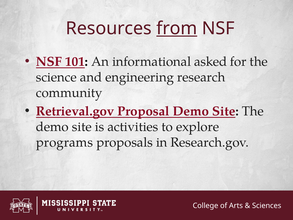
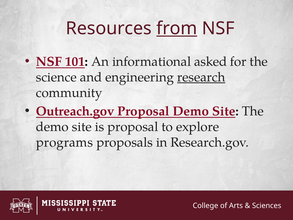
research underline: none -> present
Retrieval.gov: Retrieval.gov -> Outreach.gov
is activities: activities -> proposal
